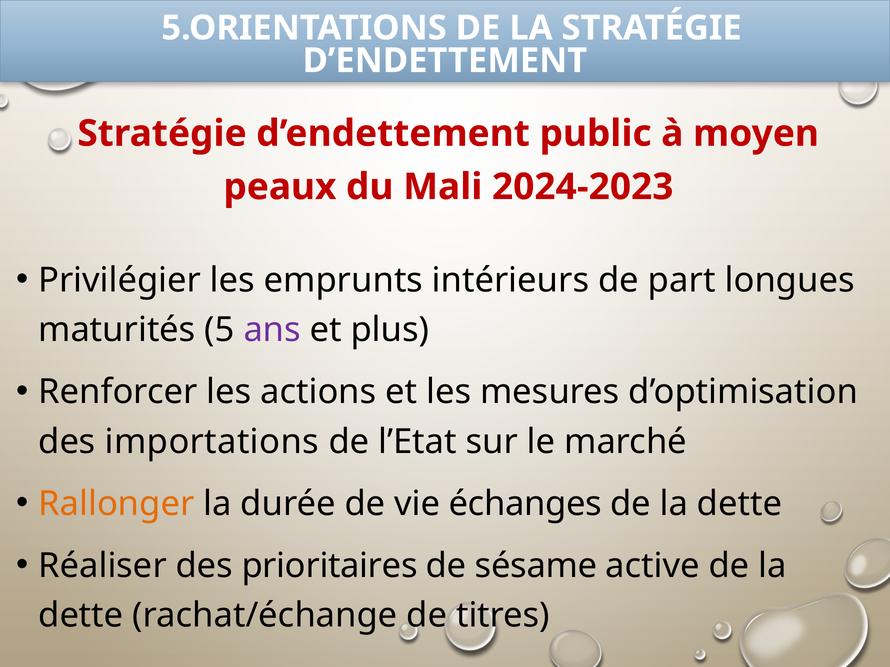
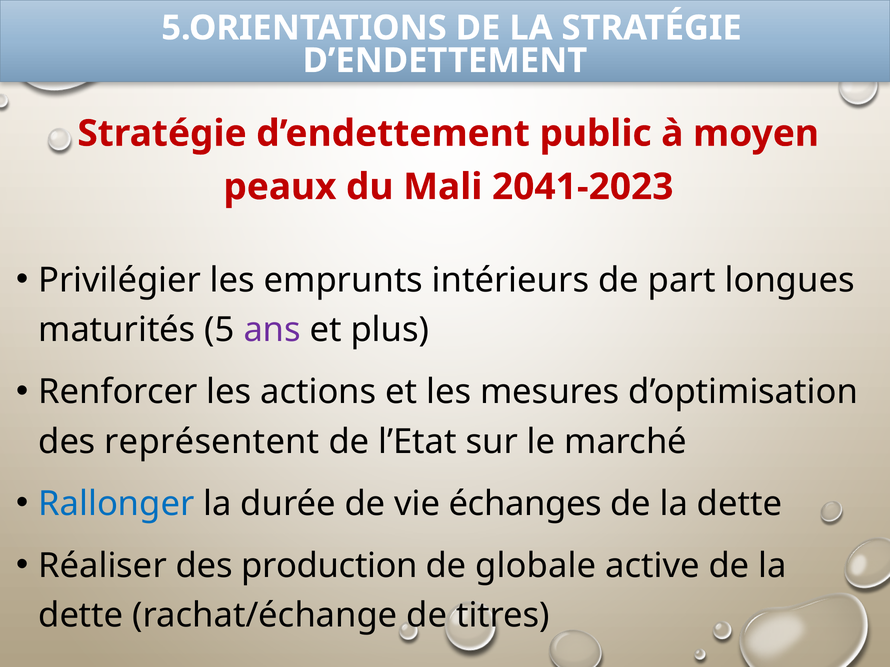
2024-2023: 2024-2023 -> 2041-2023
importations: importations -> représentent
Rallonger colour: orange -> blue
prioritaires: prioritaires -> production
sésame: sésame -> globale
